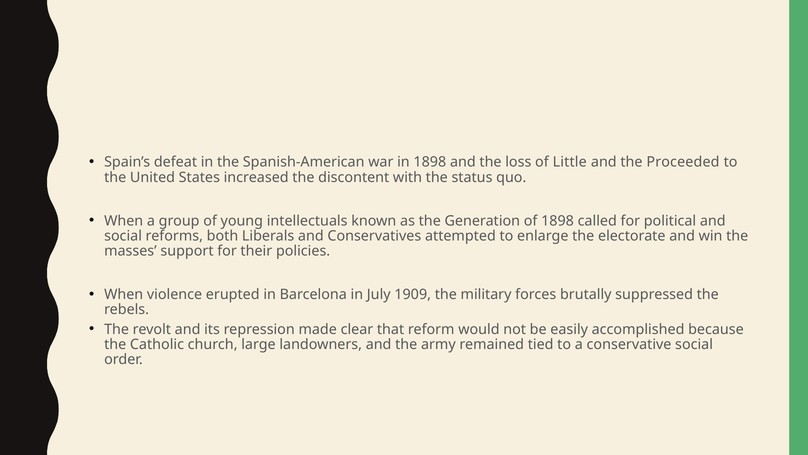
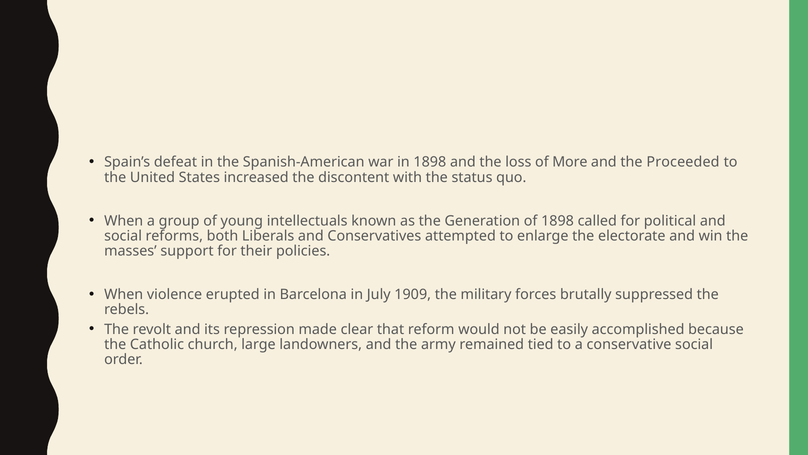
Little: Little -> More
